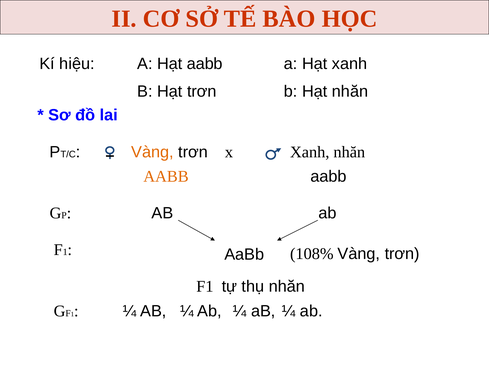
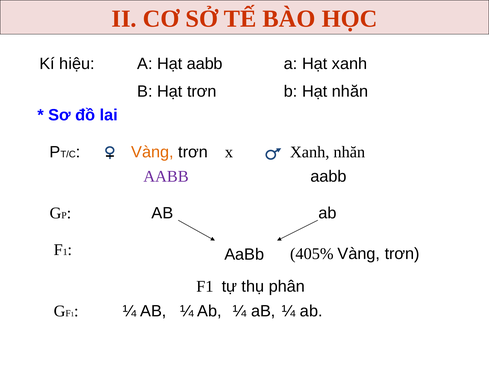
AABB at (166, 176) colour: orange -> purple
108%: 108% -> 405%
thụ nhăn: nhăn -> phân
